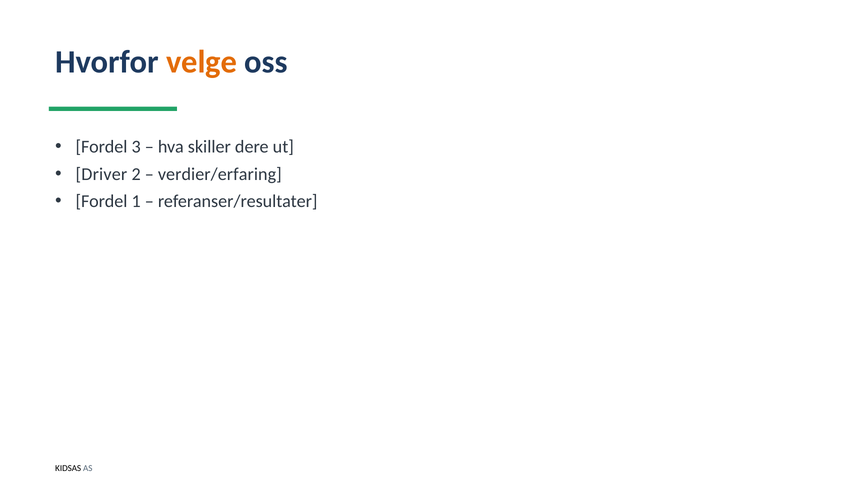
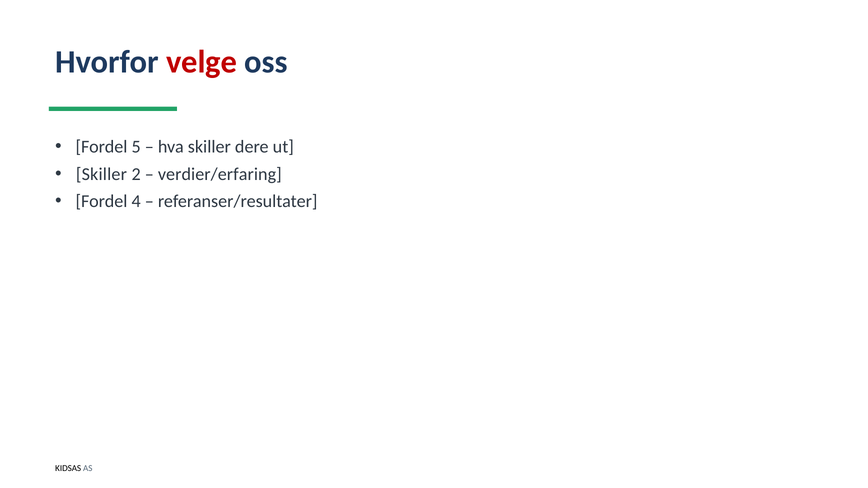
velge colour: orange -> red
3: 3 -> 5
Driver at (101, 174): Driver -> Skiller
1: 1 -> 4
